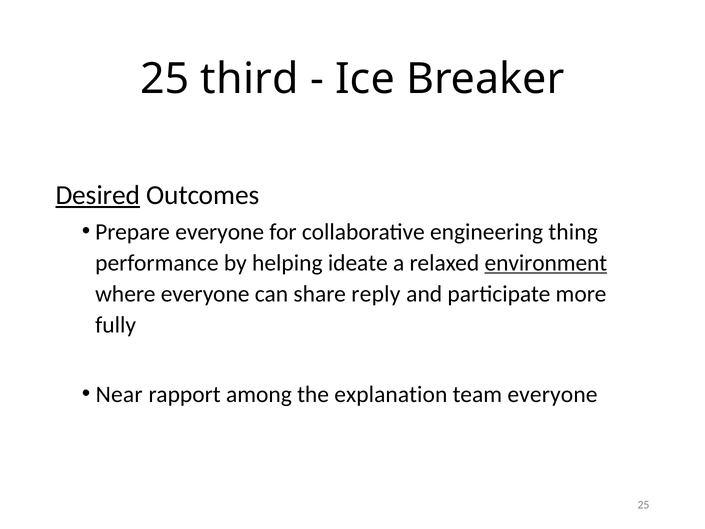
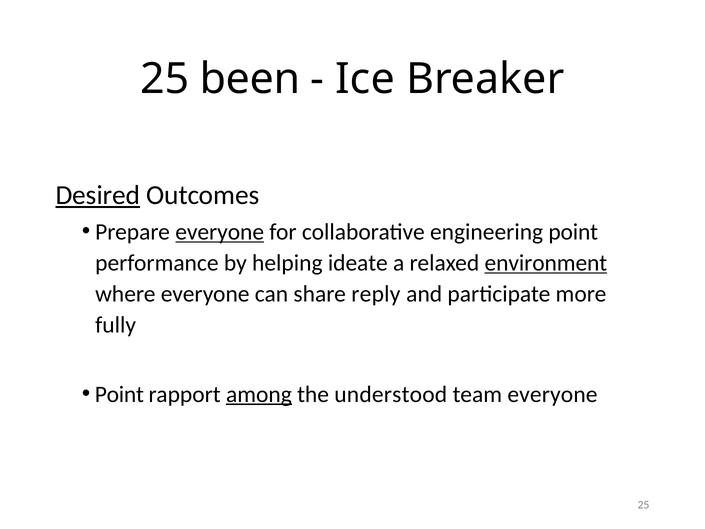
third: third -> been
everyone at (220, 232) underline: none -> present
engineering thing: thing -> point
Near at (119, 394): Near -> Point
among underline: none -> present
explanation: explanation -> understood
